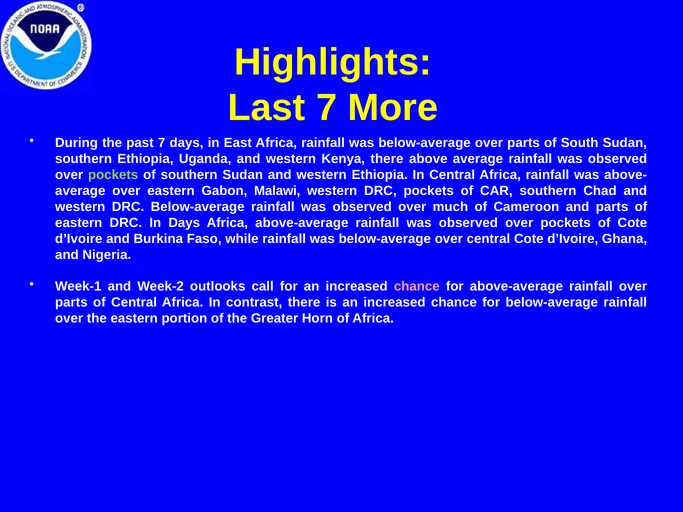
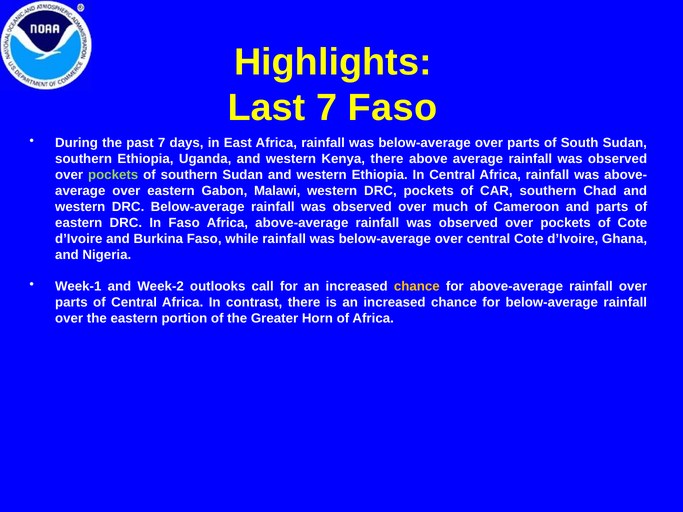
7 More: More -> Faso
In Days: Days -> Faso
chance at (417, 287) colour: pink -> yellow
